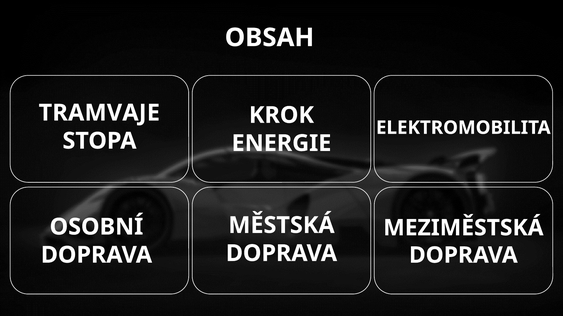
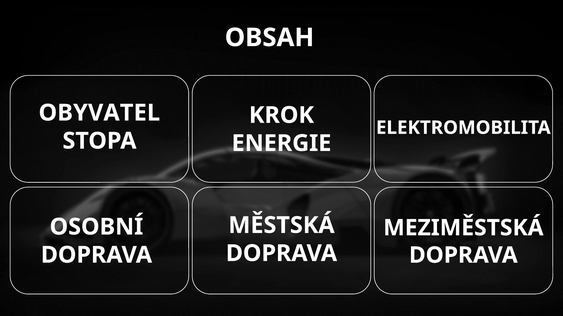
TRAMVAJE: TRAMVAJE -> OBYVATEL
